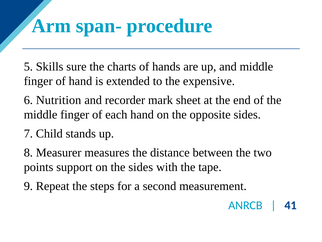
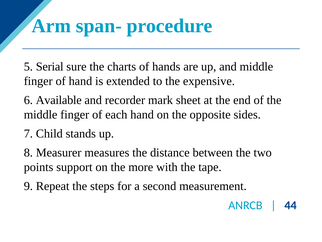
Skills: Skills -> Serial
Nutrition: Nutrition -> Available
the sides: sides -> more
41: 41 -> 44
